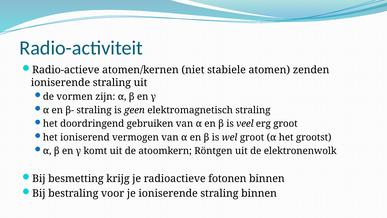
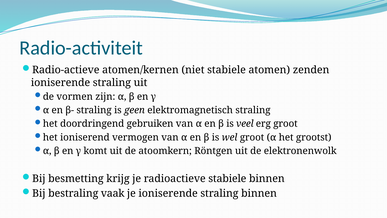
radioactieve fotonen: fotonen -> stabiele
voor: voor -> vaak
